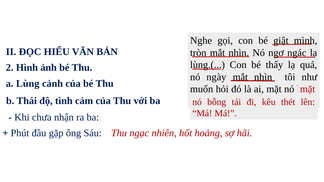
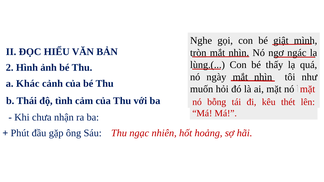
Lùng: Lùng -> Khác
